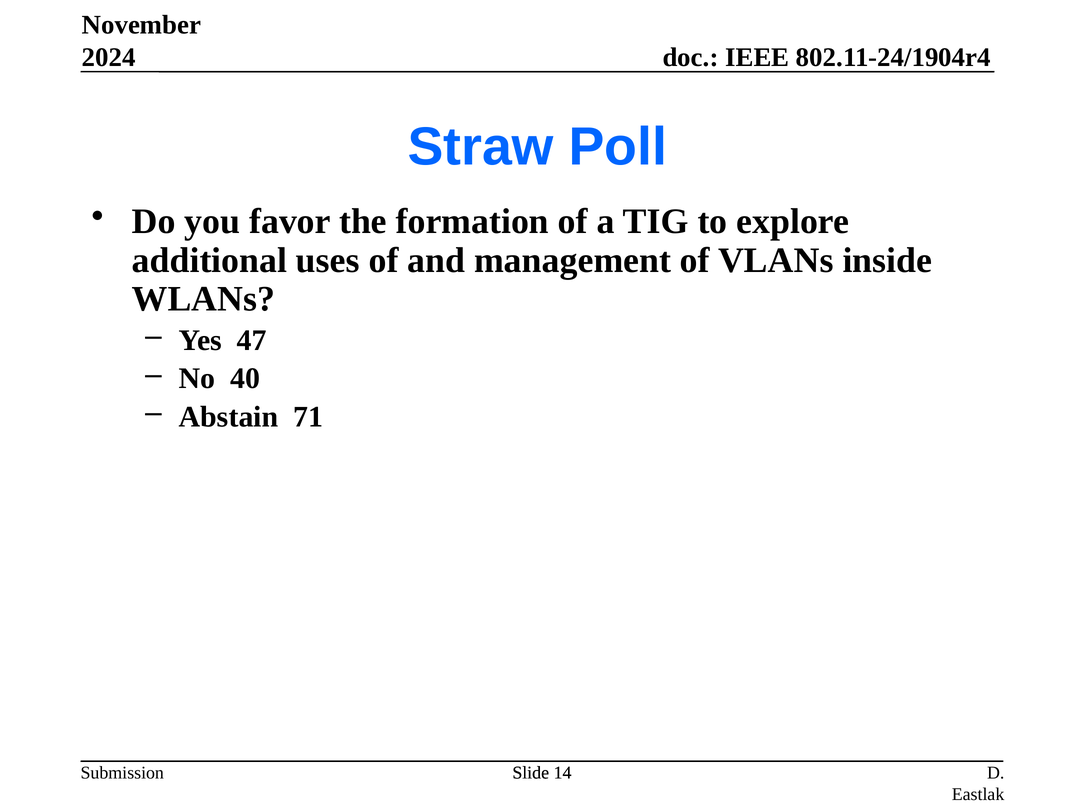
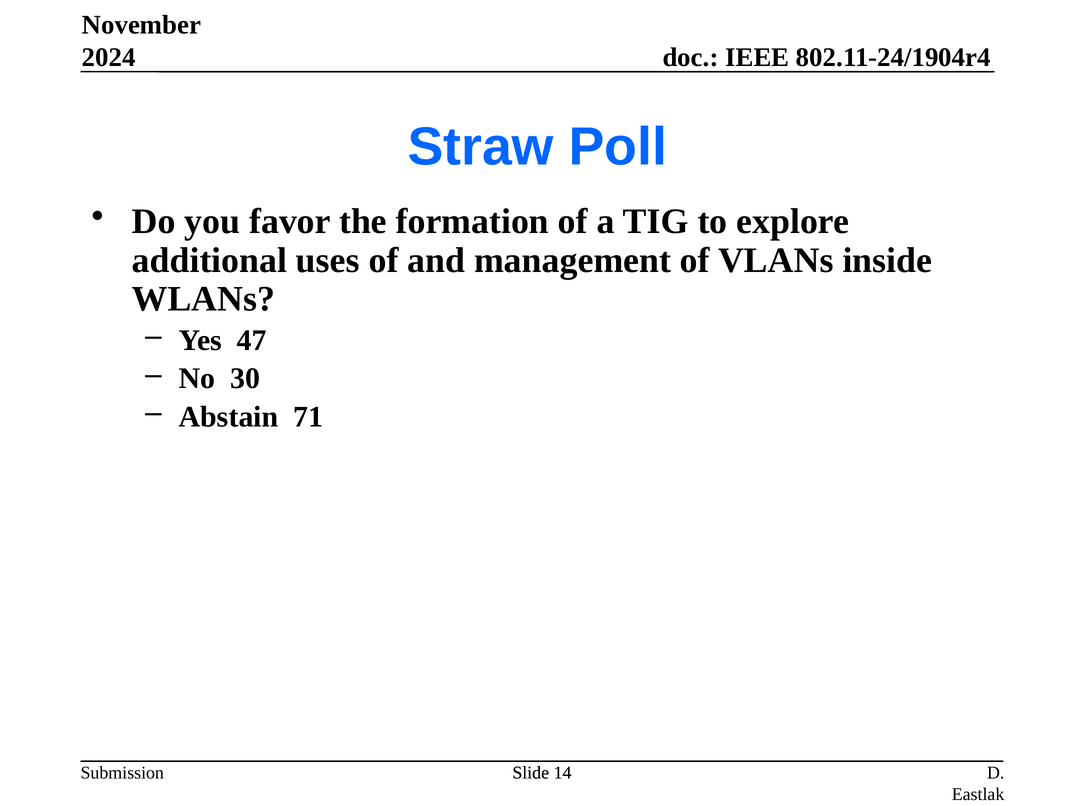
40: 40 -> 30
